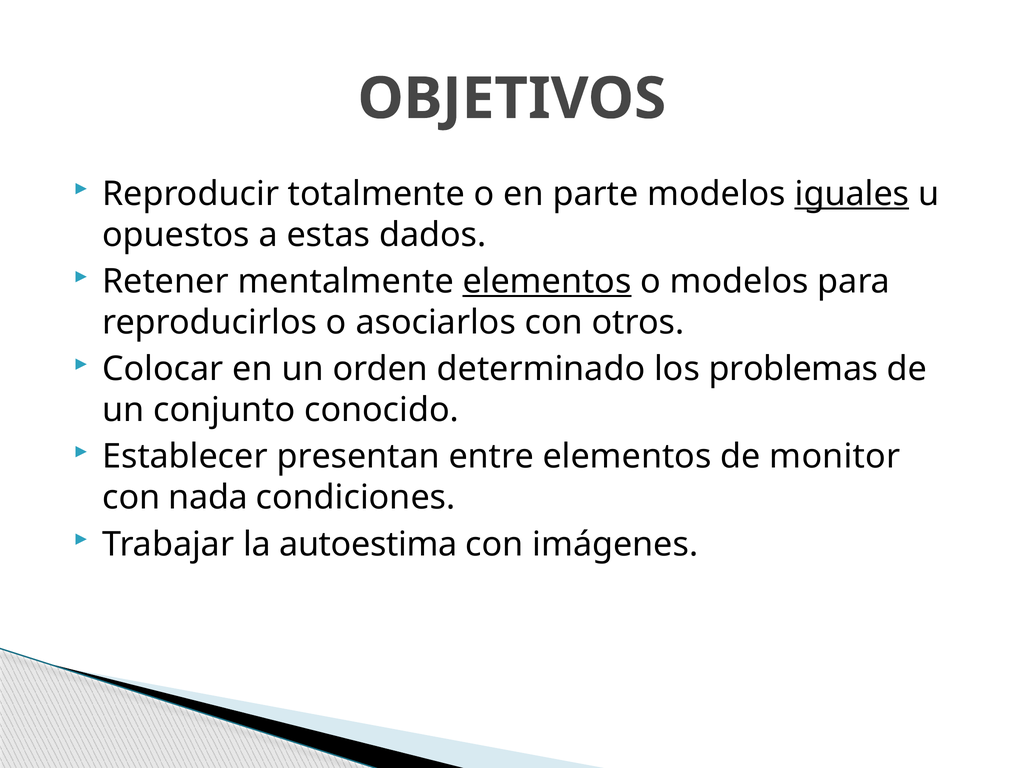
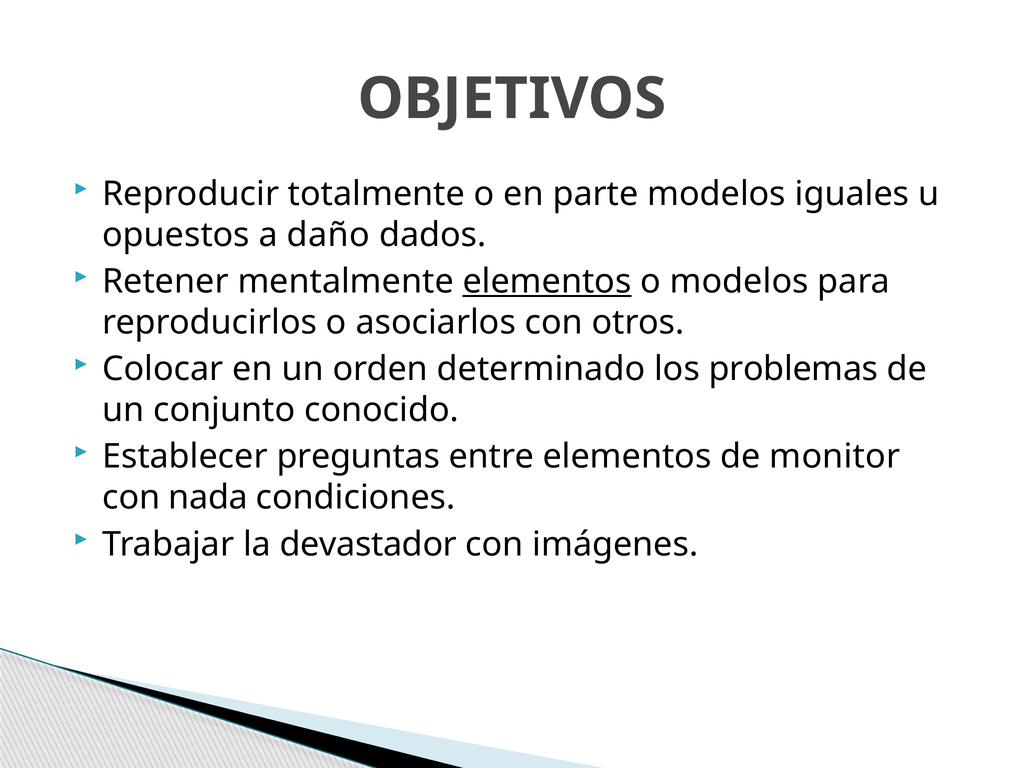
iguales underline: present -> none
estas: estas -> daño
presentan: presentan -> preguntas
autoestima: autoestima -> devastador
